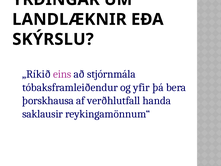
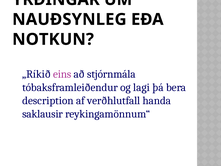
LANDLÆKNIR: LANDLÆKNIR -> NAUÐSYNLEG
SKÝRSLU: SKÝRSLU -> NOTKUN
yfir: yfir -> lagi
þorskhausa: þorskhausa -> description
